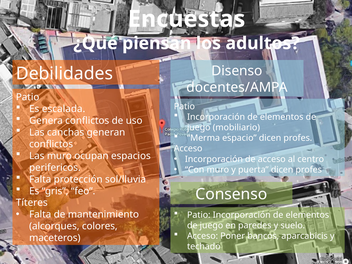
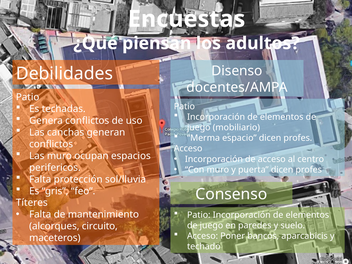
escalada: escalada -> techadas
colores: colores -> circuito
